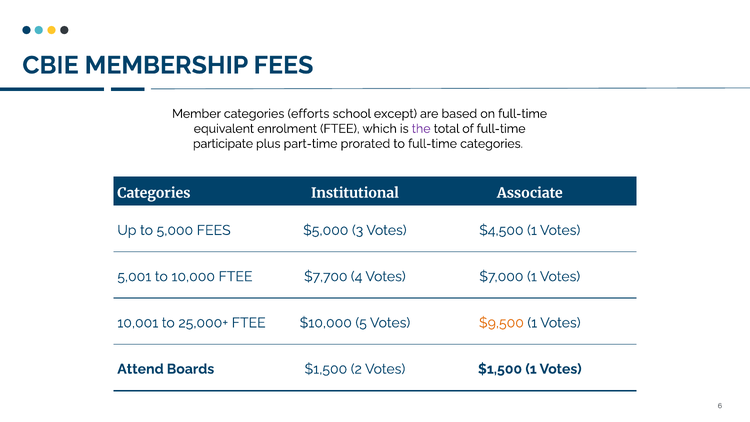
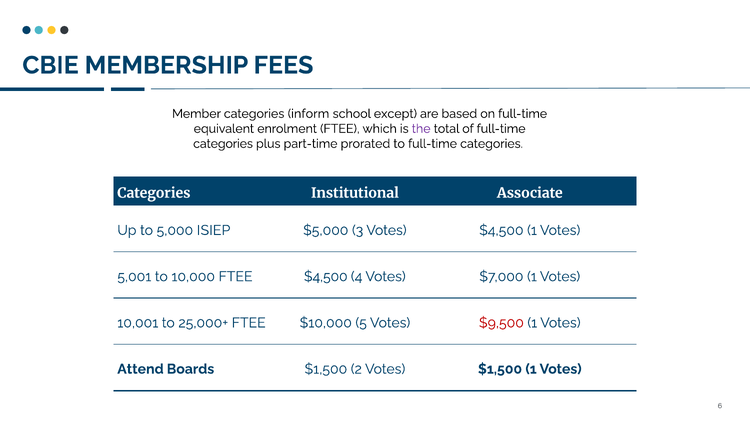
efforts: efforts -> inform
participate at (223, 144): participate -> categories
5,000 FEES: FEES -> ISIEP
FTEE $7,700: $7,700 -> $4,500
$9,500 colour: orange -> red
